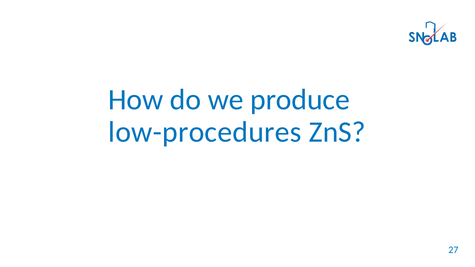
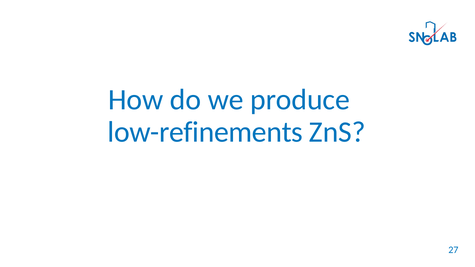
low-procedures: low-procedures -> low-refinements
